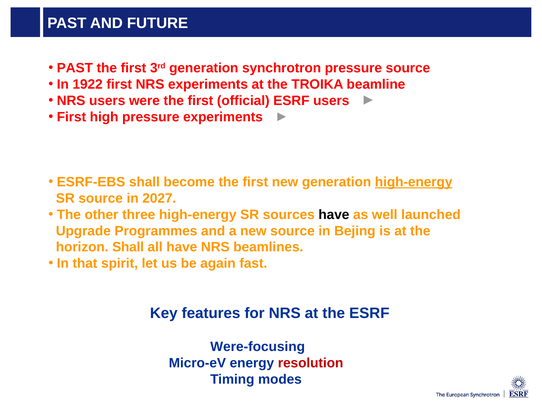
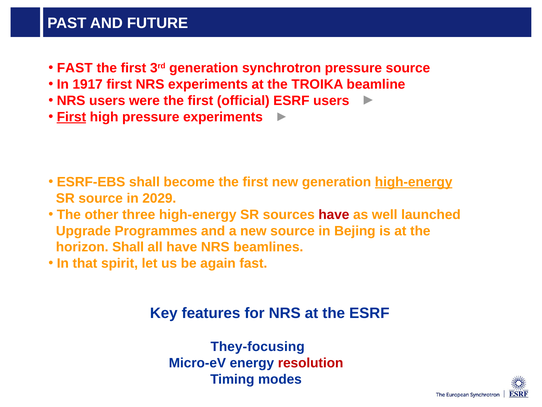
PAST at (75, 68): PAST -> FAST
1922: 1922 -> 1917
First at (71, 117) underline: none -> present
2027: 2027 -> 2029
have at (334, 214) colour: black -> red
Were-focusing: Were-focusing -> They-focusing
